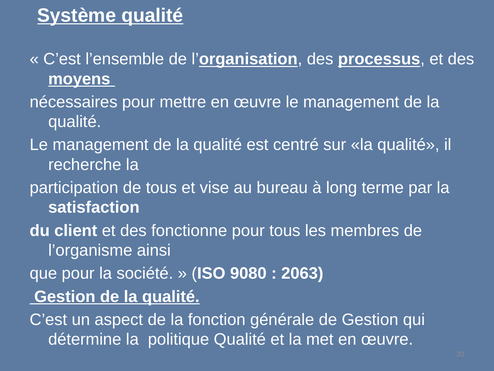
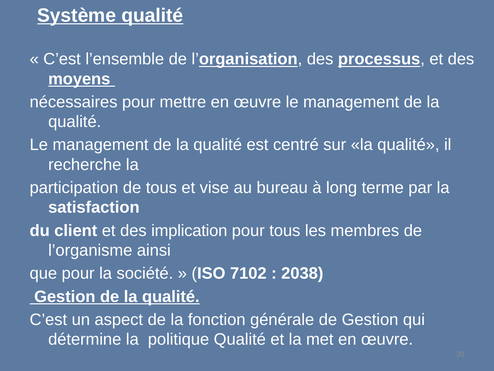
fonctionne: fonctionne -> implication
9080: 9080 -> 7102
2063: 2063 -> 2038
